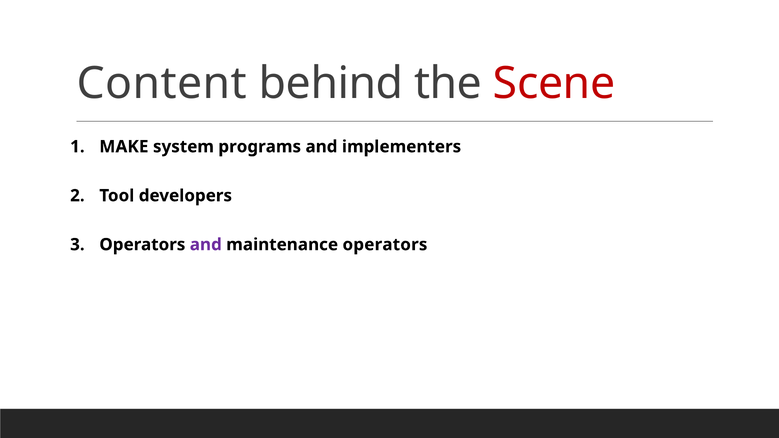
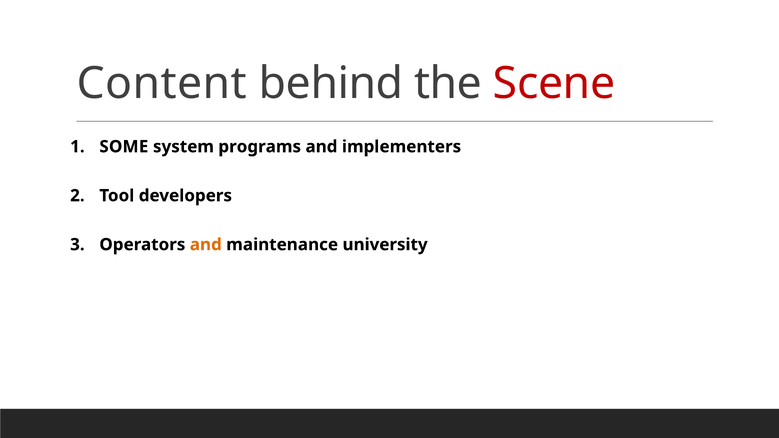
MAKE: MAKE -> SOME
and at (206, 245) colour: purple -> orange
maintenance operators: operators -> university
